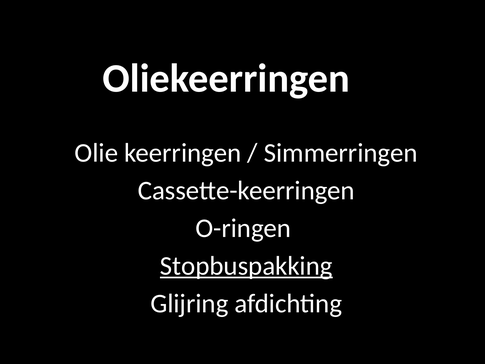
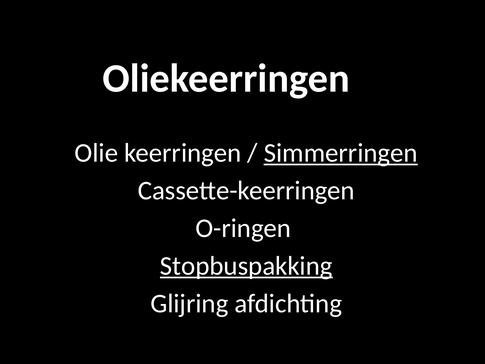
Simmerringen underline: none -> present
